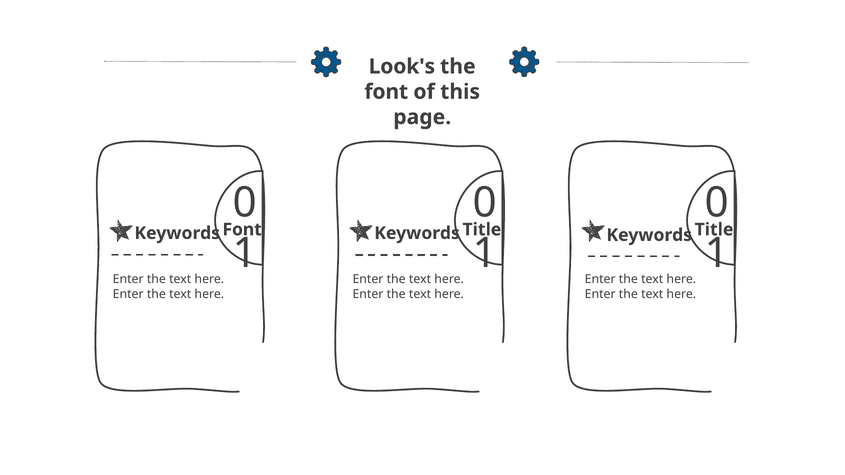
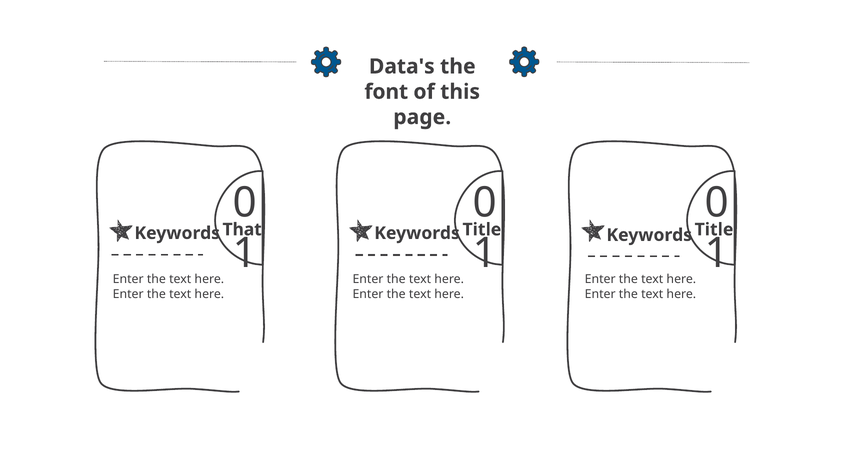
Look's: Look's -> Data's
Font at (242, 230): Font -> That
